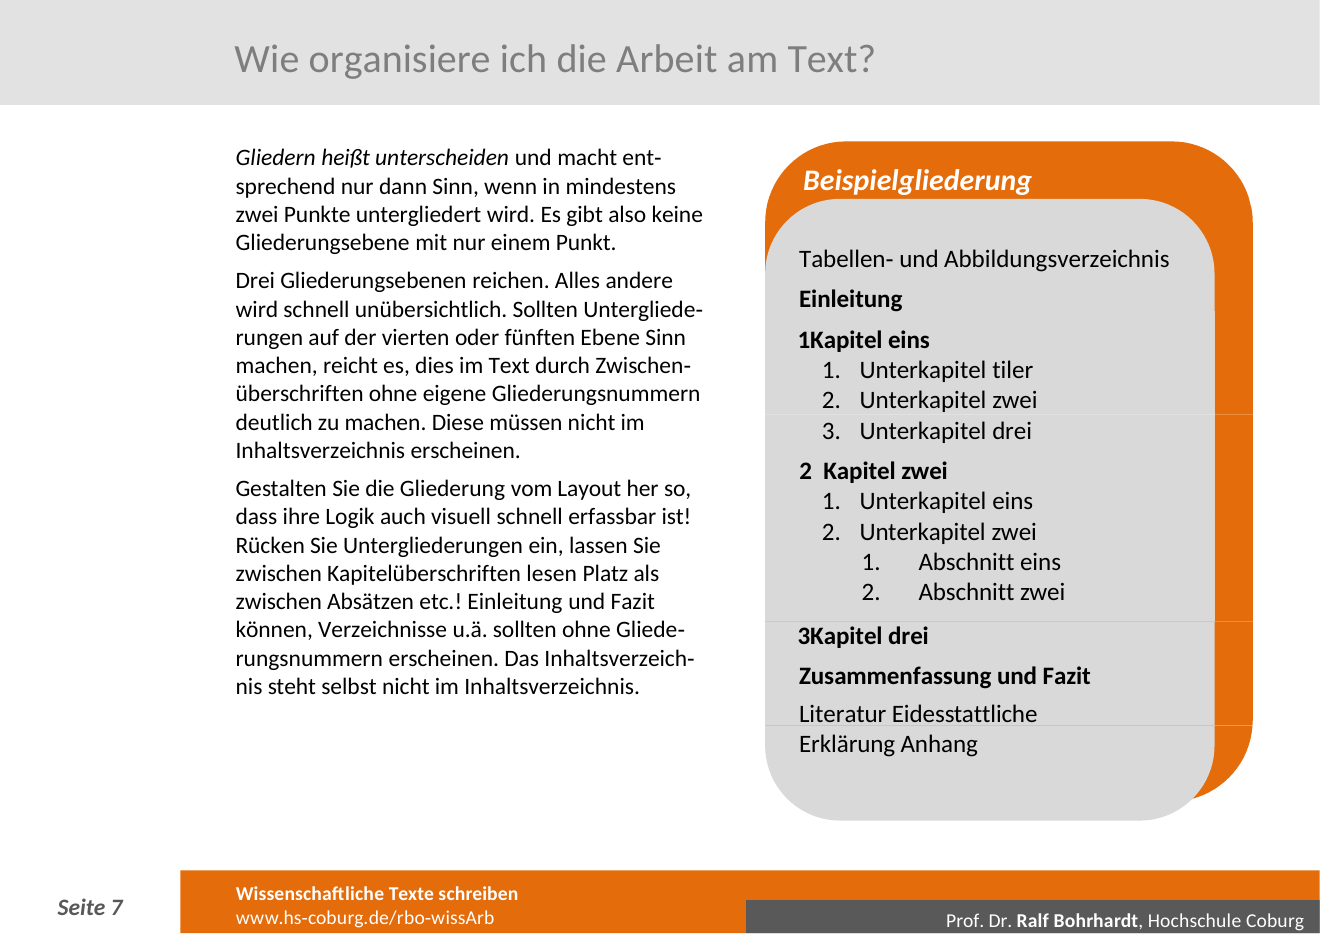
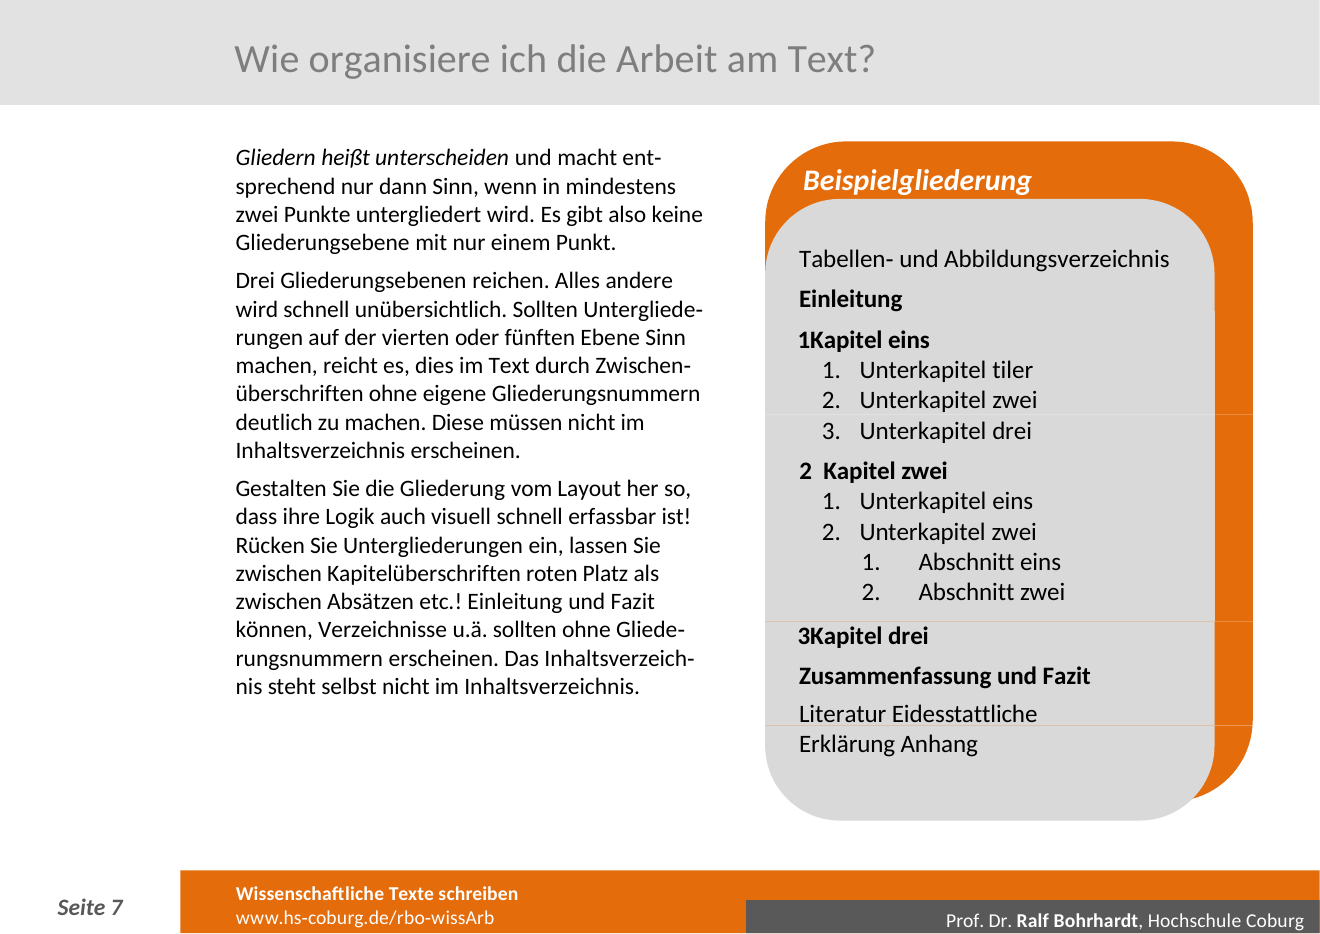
lesen: lesen -> roten
